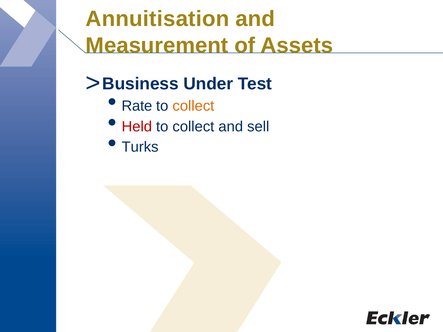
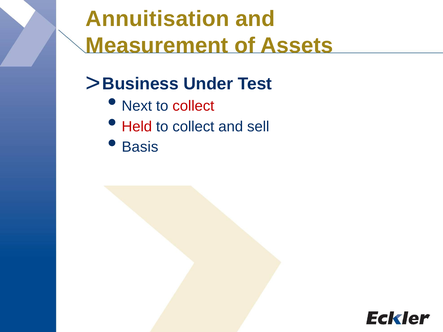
Rate: Rate -> Next
collect at (193, 106) colour: orange -> red
Turks: Turks -> Basis
